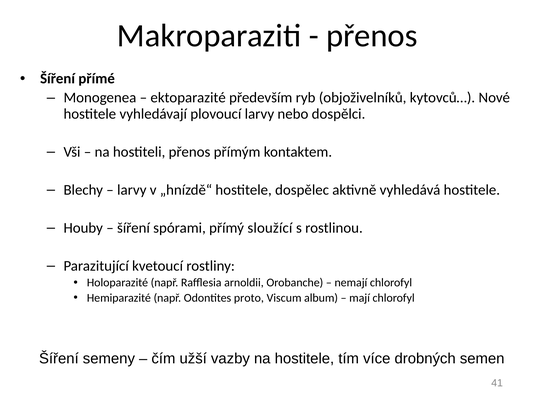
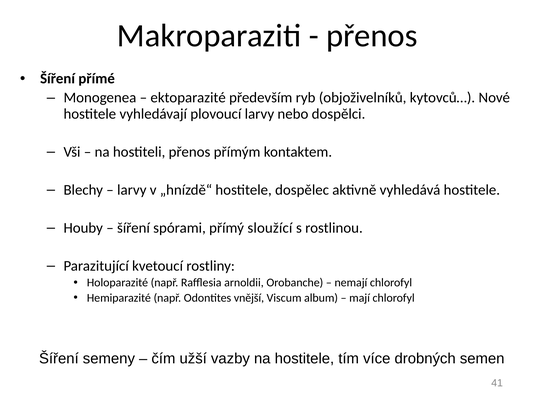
proto: proto -> vnější
